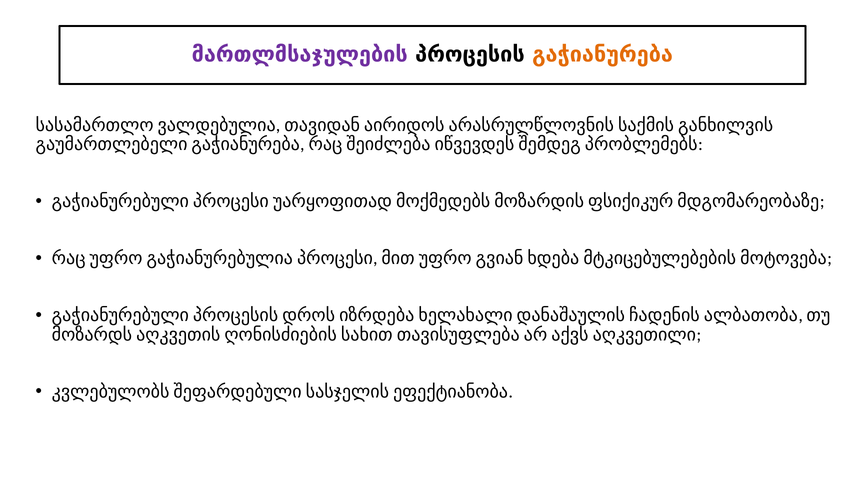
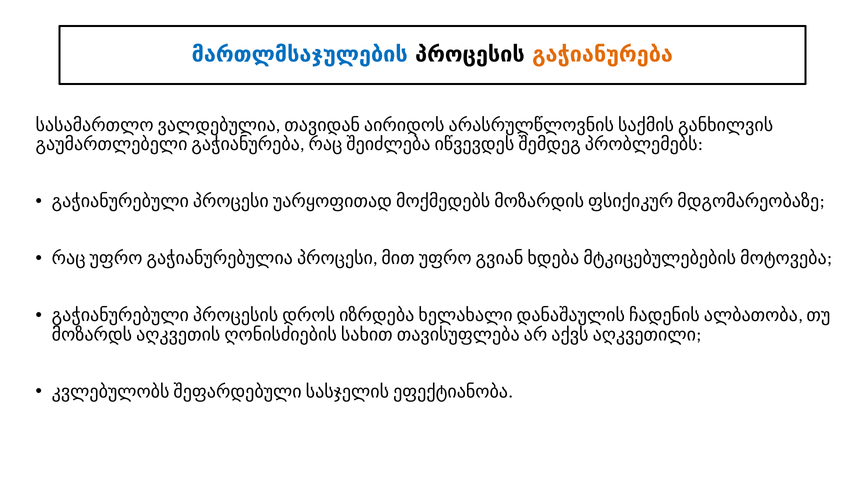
მართლმსაჯულების colour: purple -> blue
